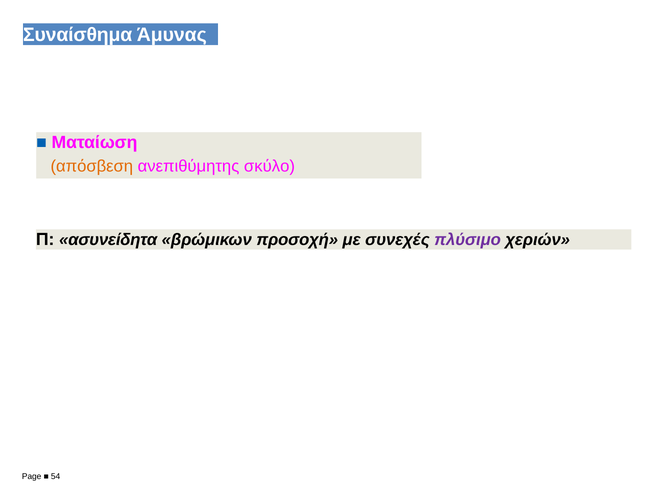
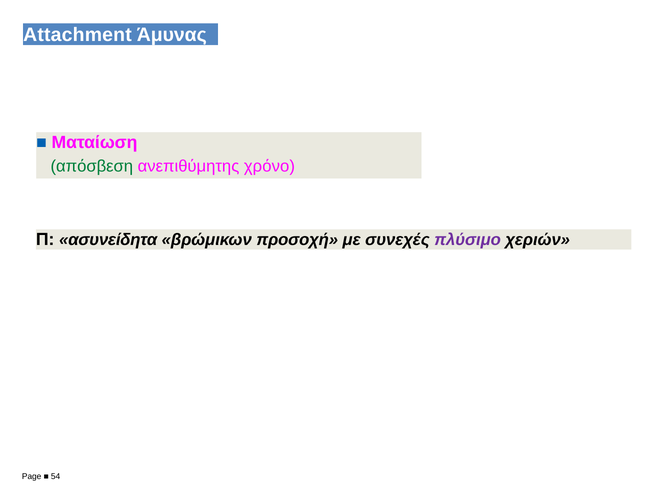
Συναίσθημα: Συναίσθημα -> Attachment
απόσβεση colour: orange -> green
σκύλο: σκύλο -> χρόνο
